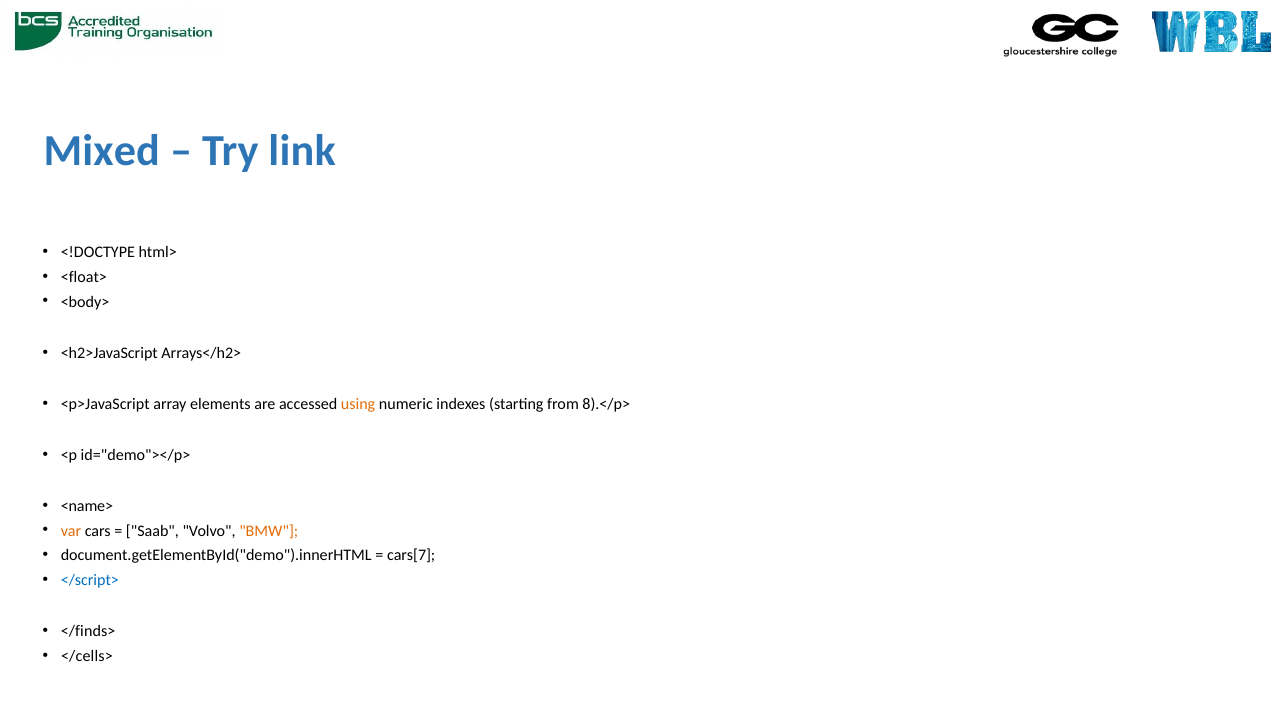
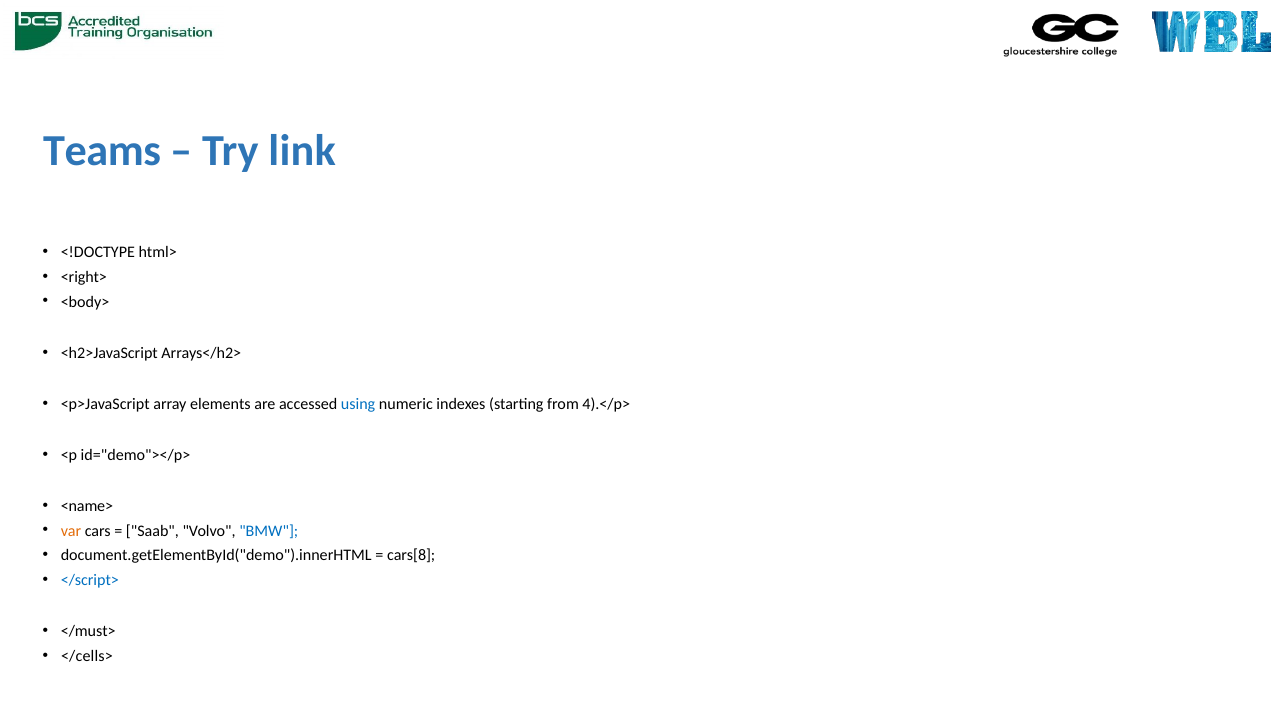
Mixed: Mixed -> Teams
<float>: <float> -> <right>
using colour: orange -> blue
8).</p>: 8).</p> -> 4).</p>
BMW colour: orange -> blue
cars[7: cars[7 -> cars[8
</finds>: </finds> -> </must>
